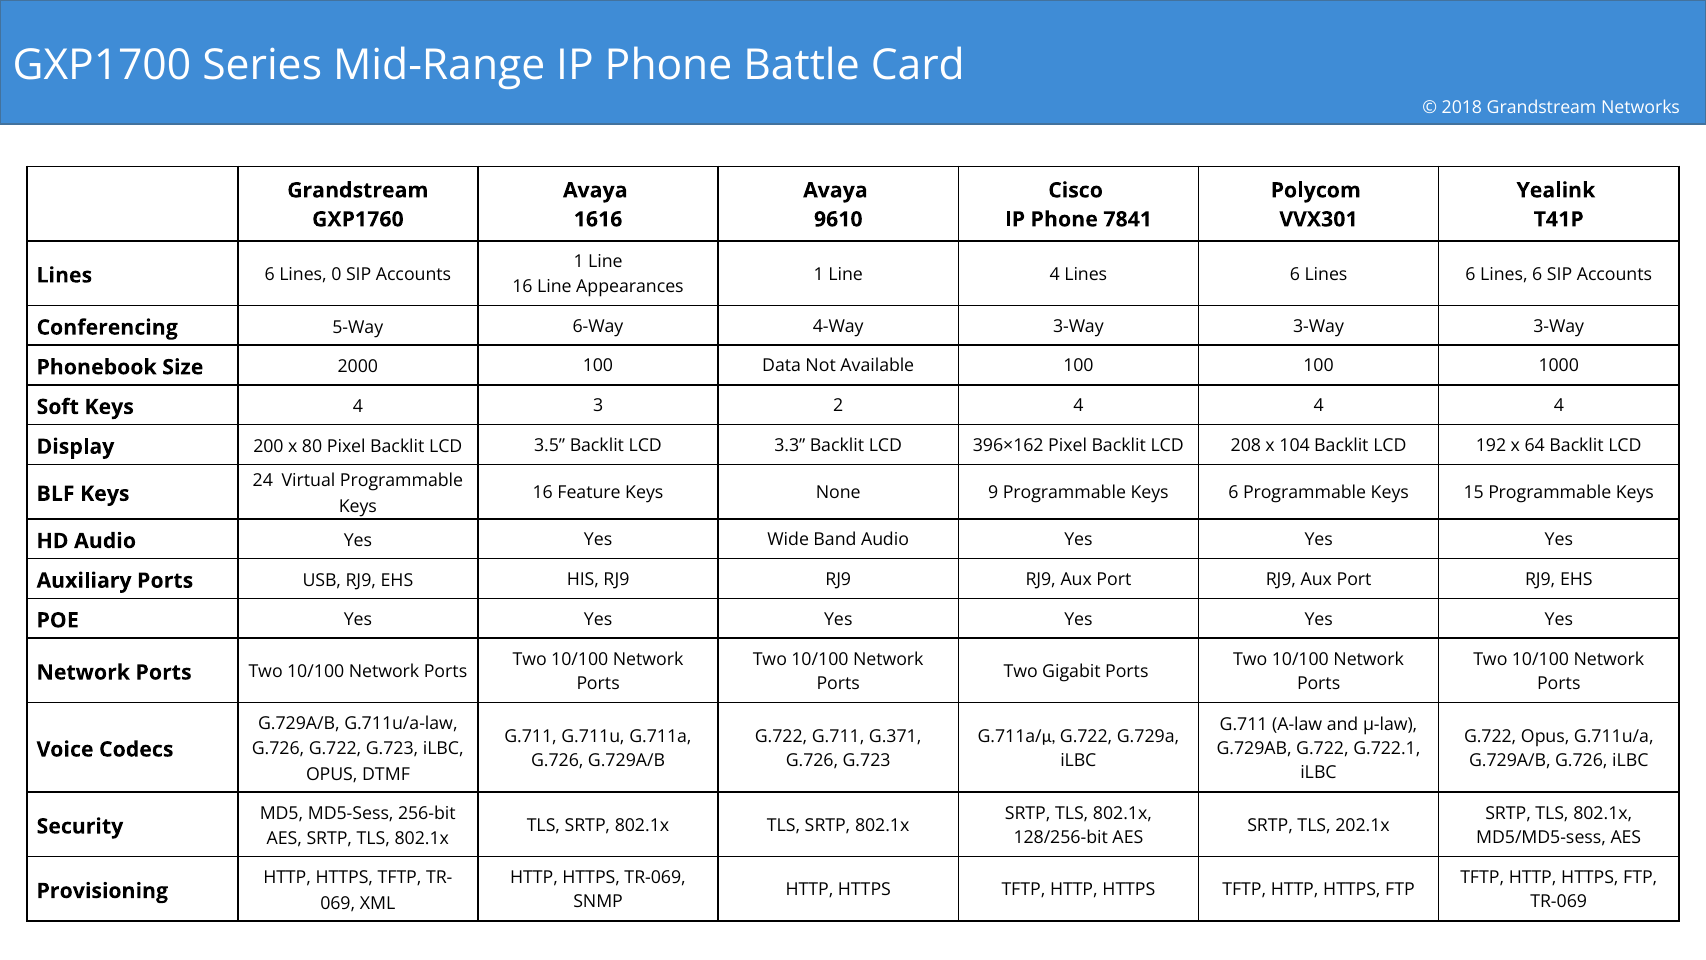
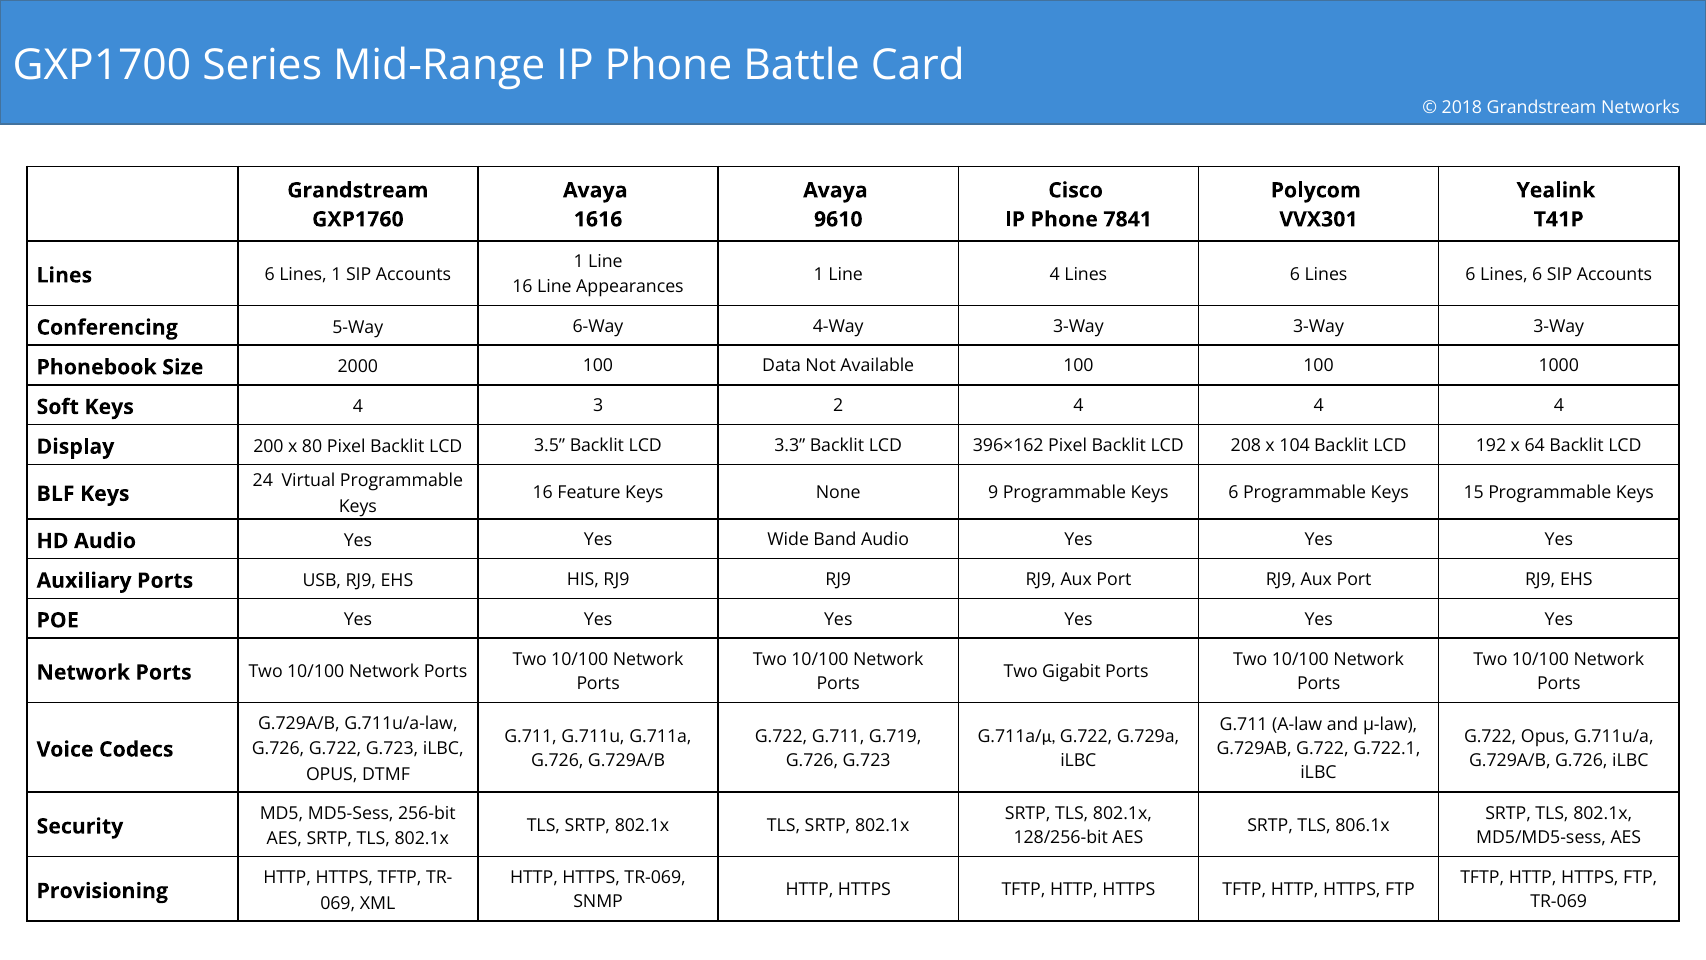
Lines 0: 0 -> 1
G.371: G.371 -> G.719
202.1x: 202.1x -> 806.1x
